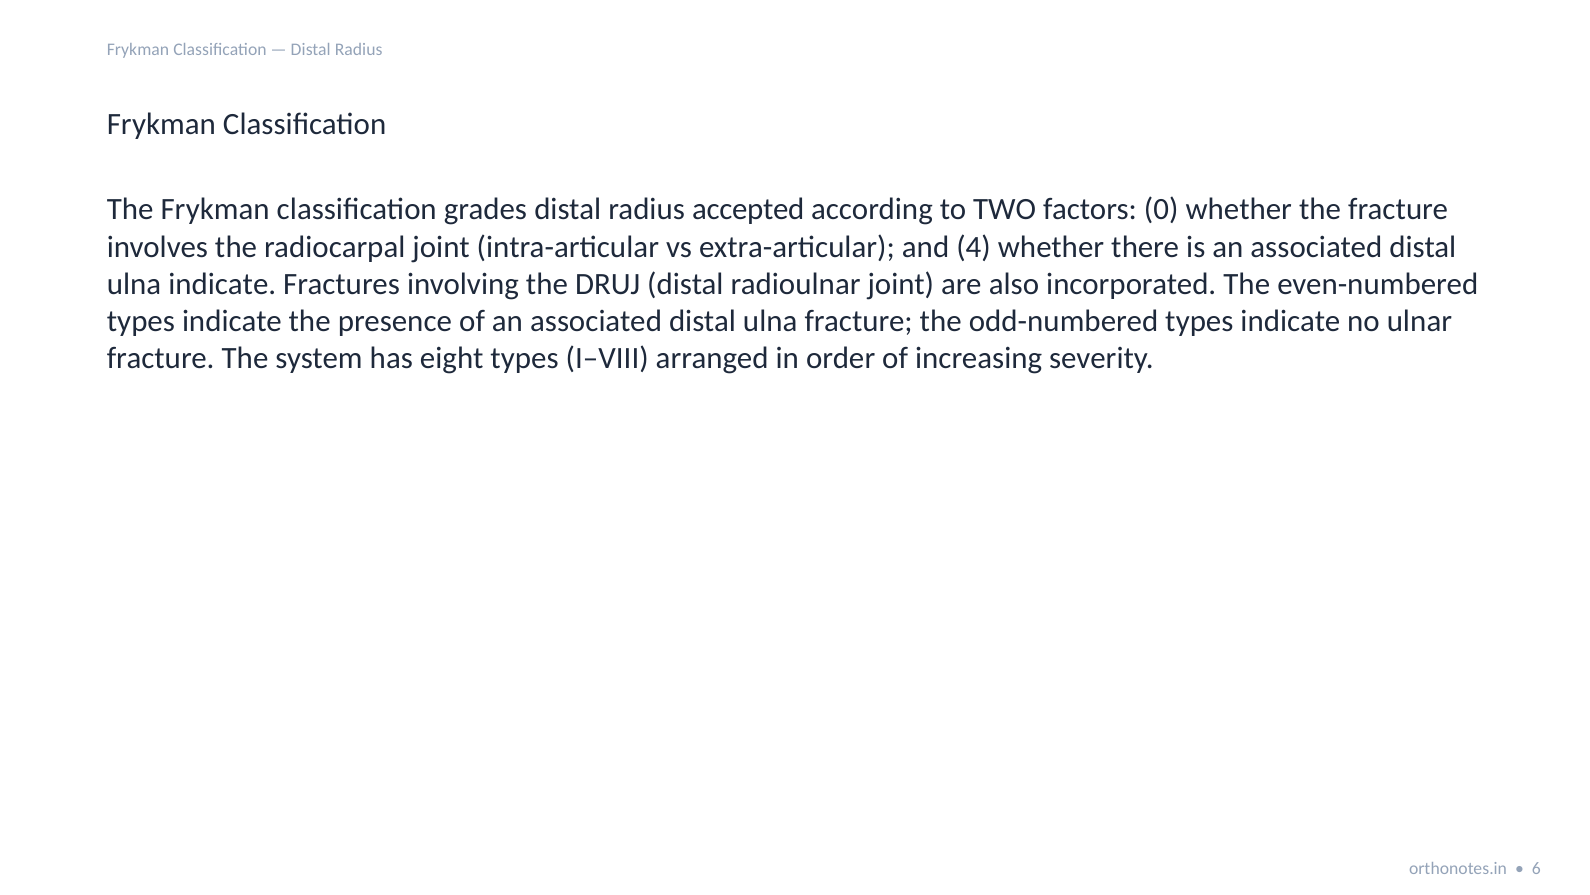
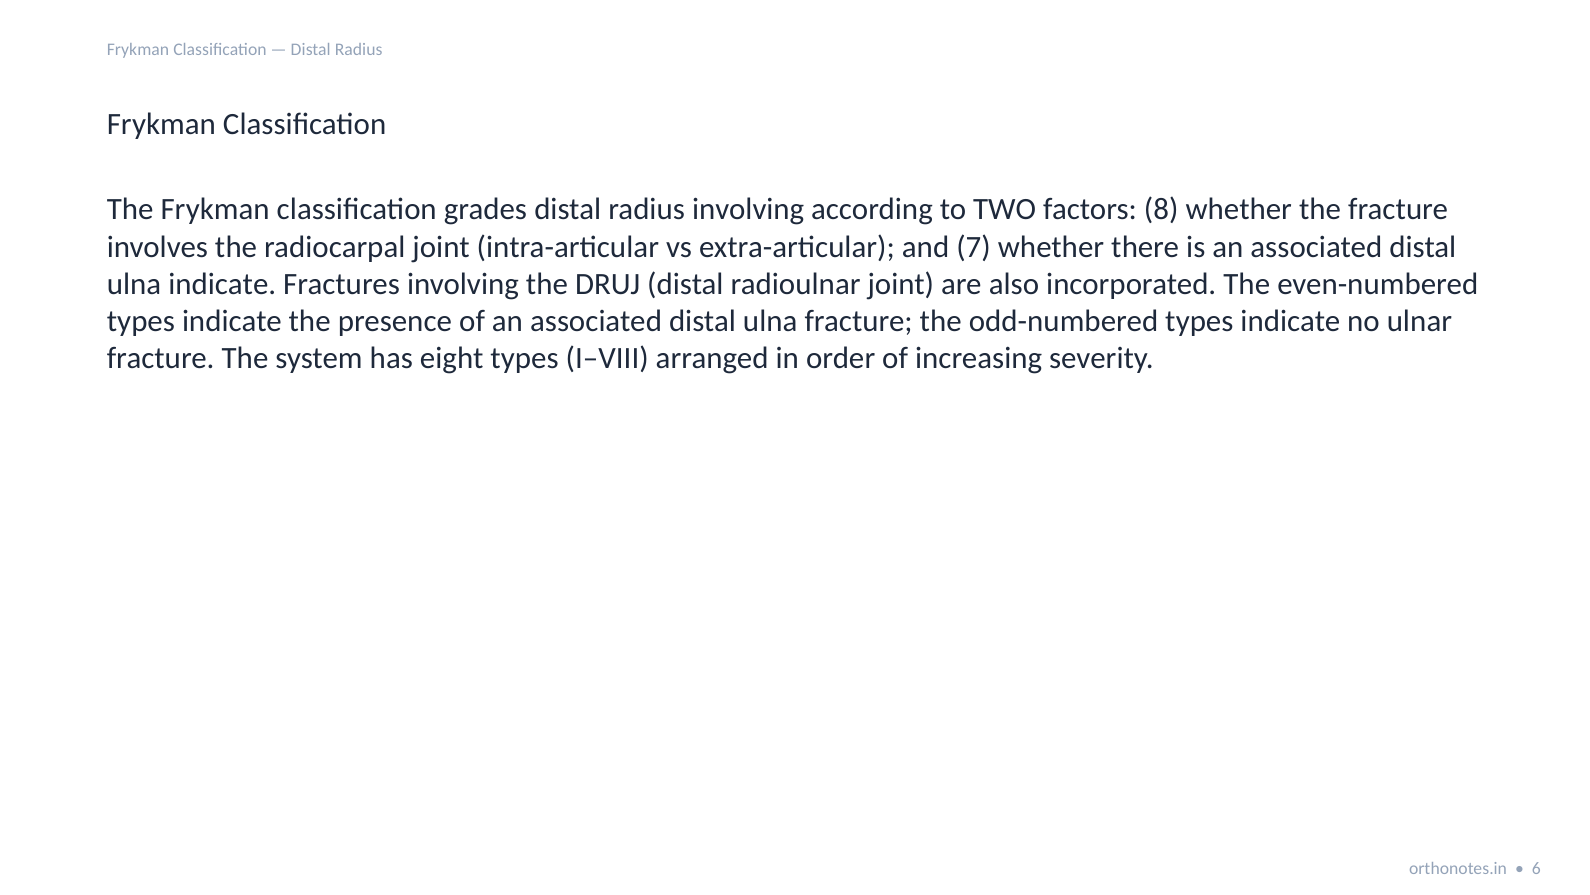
radius accepted: accepted -> involving
0: 0 -> 8
4: 4 -> 7
